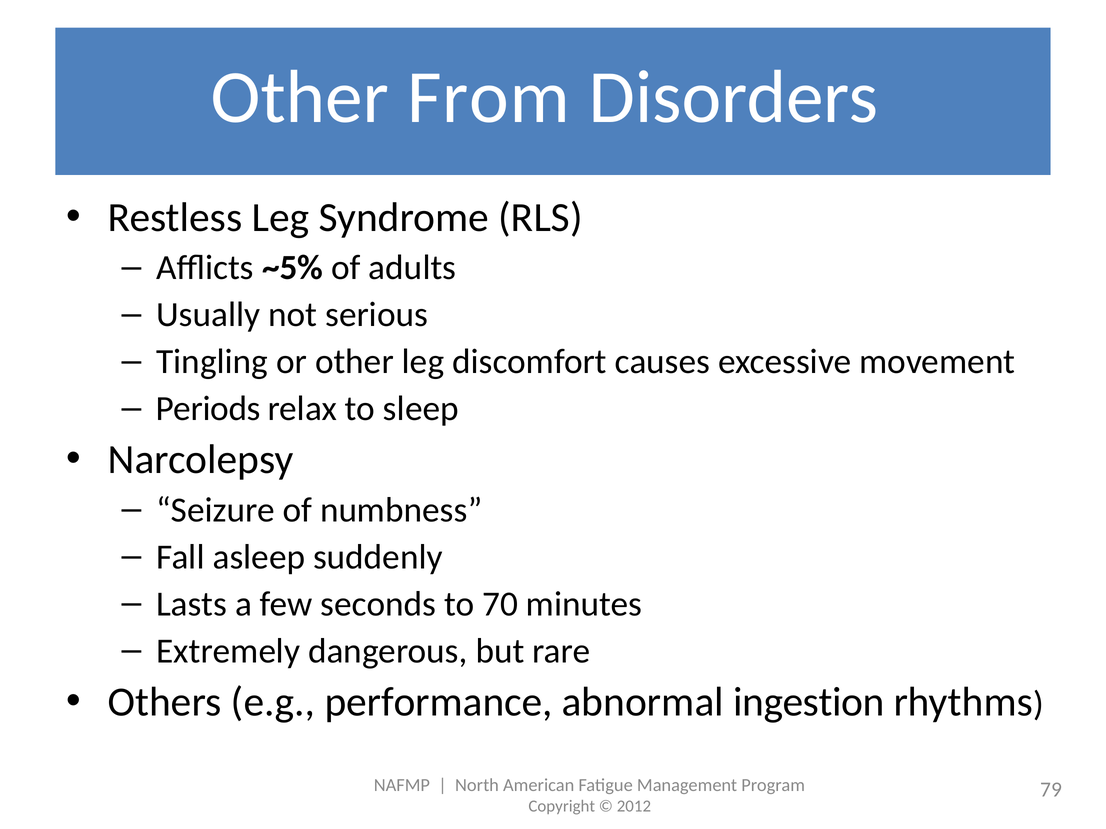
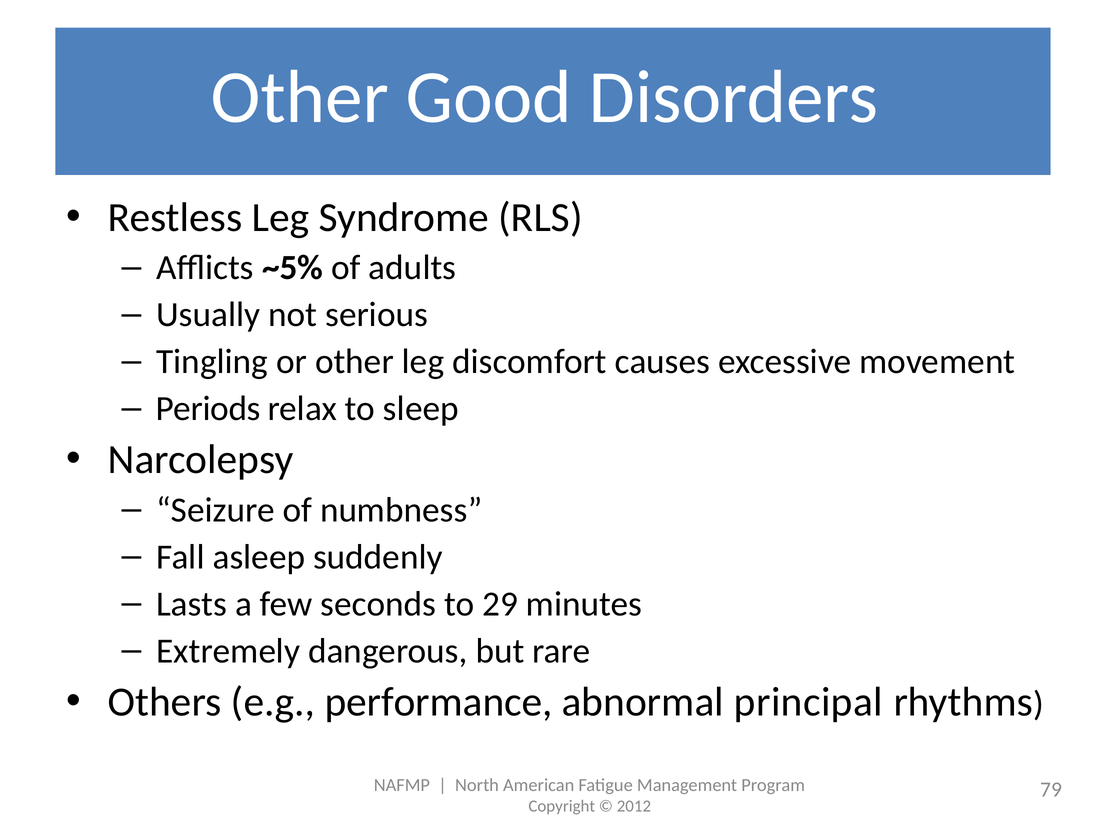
From: From -> Good
70: 70 -> 29
ingestion: ingestion -> principal
